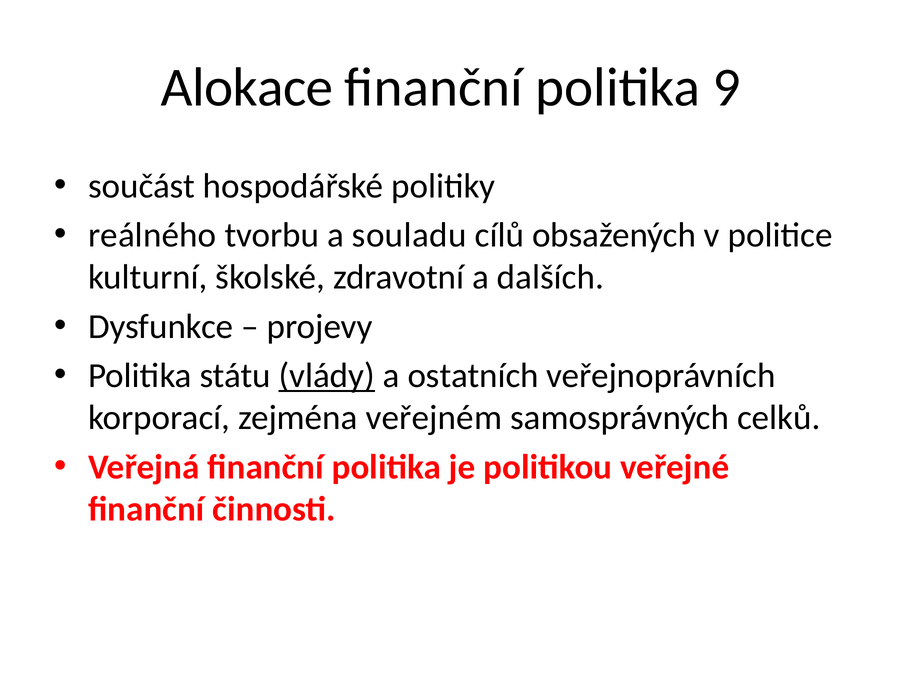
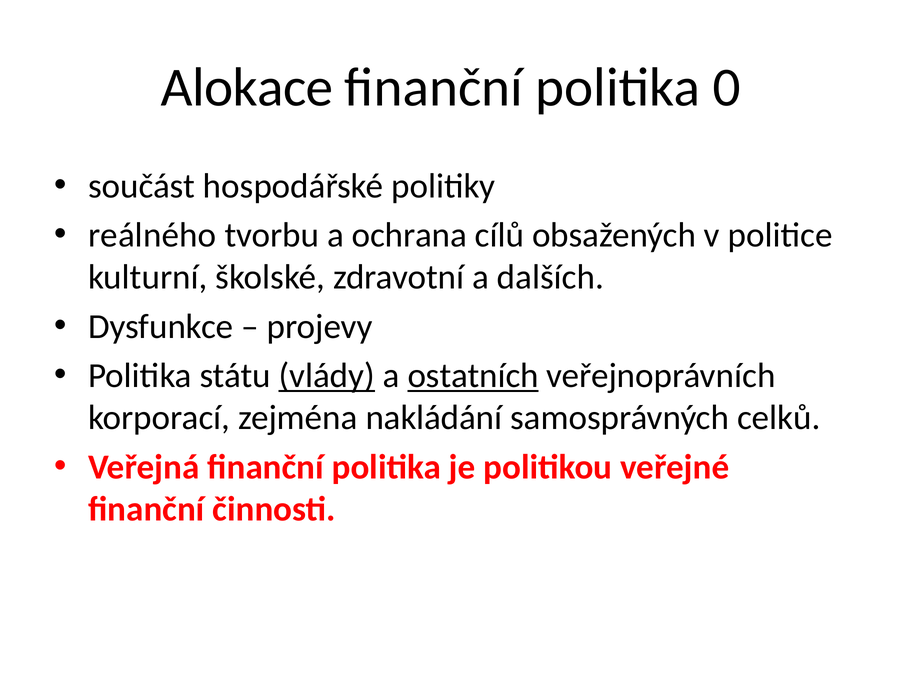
9: 9 -> 0
souladu: souladu -> ochrana
ostatních underline: none -> present
veřejném: veřejném -> nakládání
